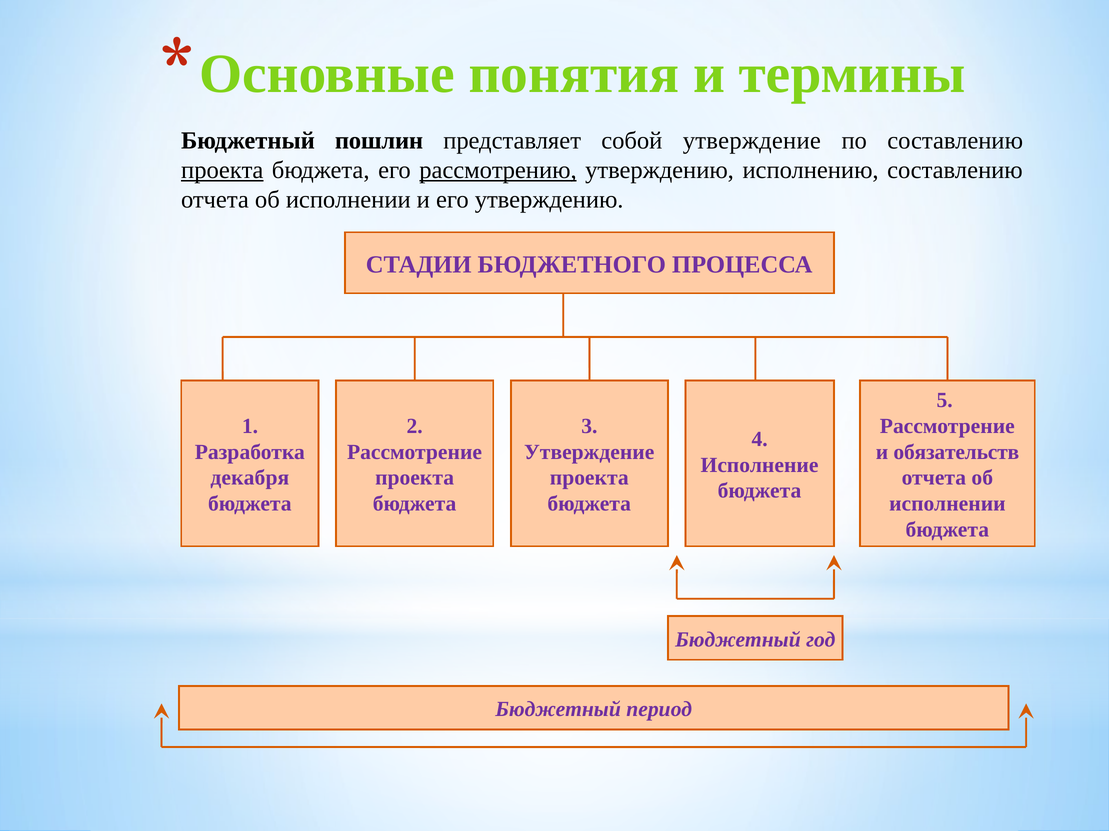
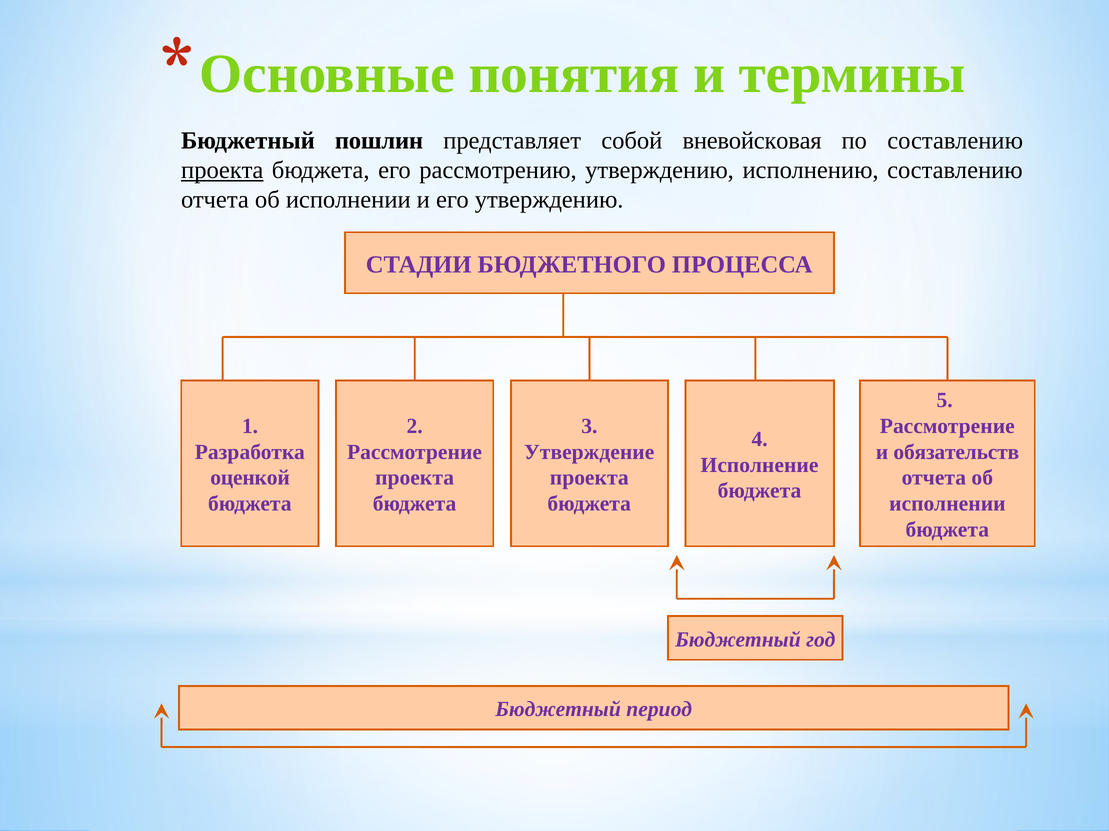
собой утверждение: утверждение -> вневойсковая
рассмотрению underline: present -> none
декабря: декабря -> оценкой
